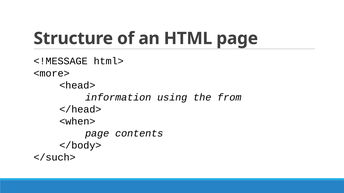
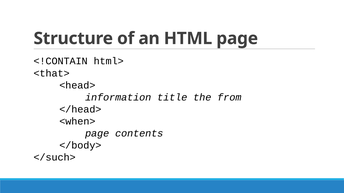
<!MESSAGE: <!MESSAGE -> <!CONTAIN
<more>: <more> -> <that>
using: using -> title
